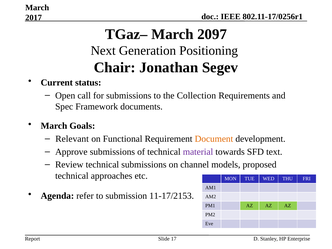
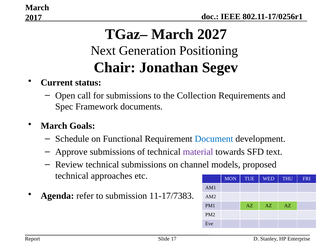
2097: 2097 -> 2027
Relevant: Relevant -> Schedule
Document colour: orange -> blue
11-17/2153: 11-17/2153 -> 11-17/7383
